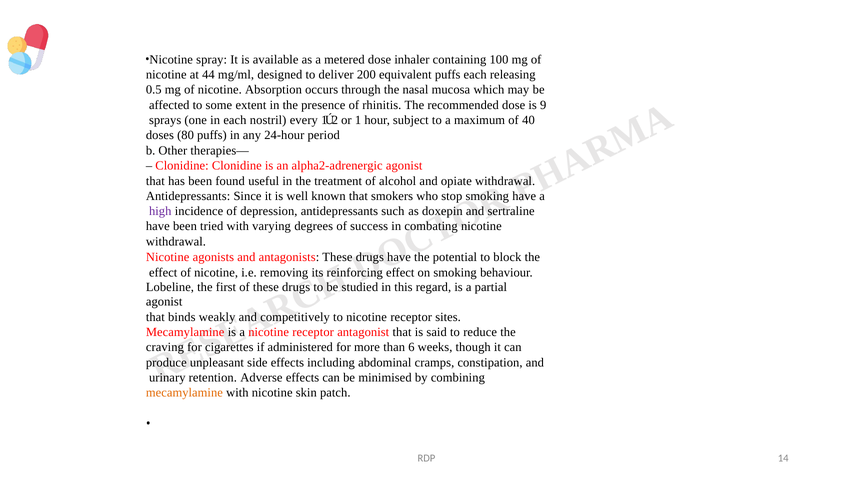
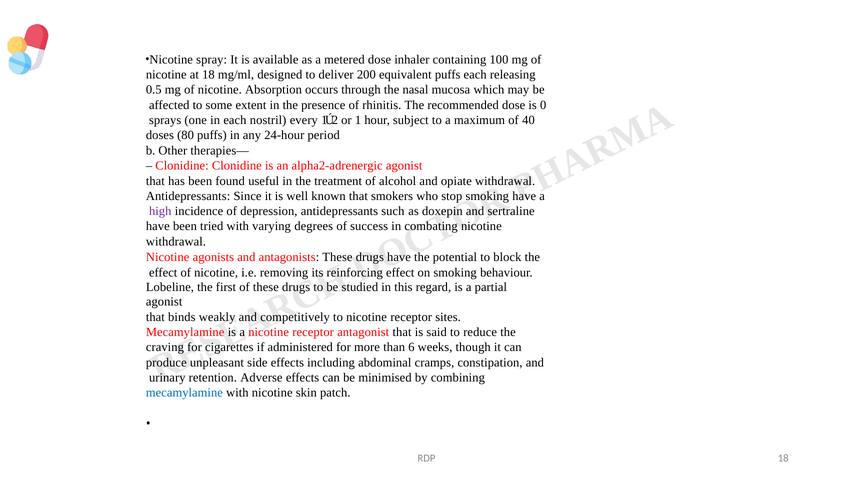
at 44: 44 -> 18
9: 9 -> 0
mecamylamine at (184, 393) colour: orange -> blue
RDP 14: 14 -> 18
